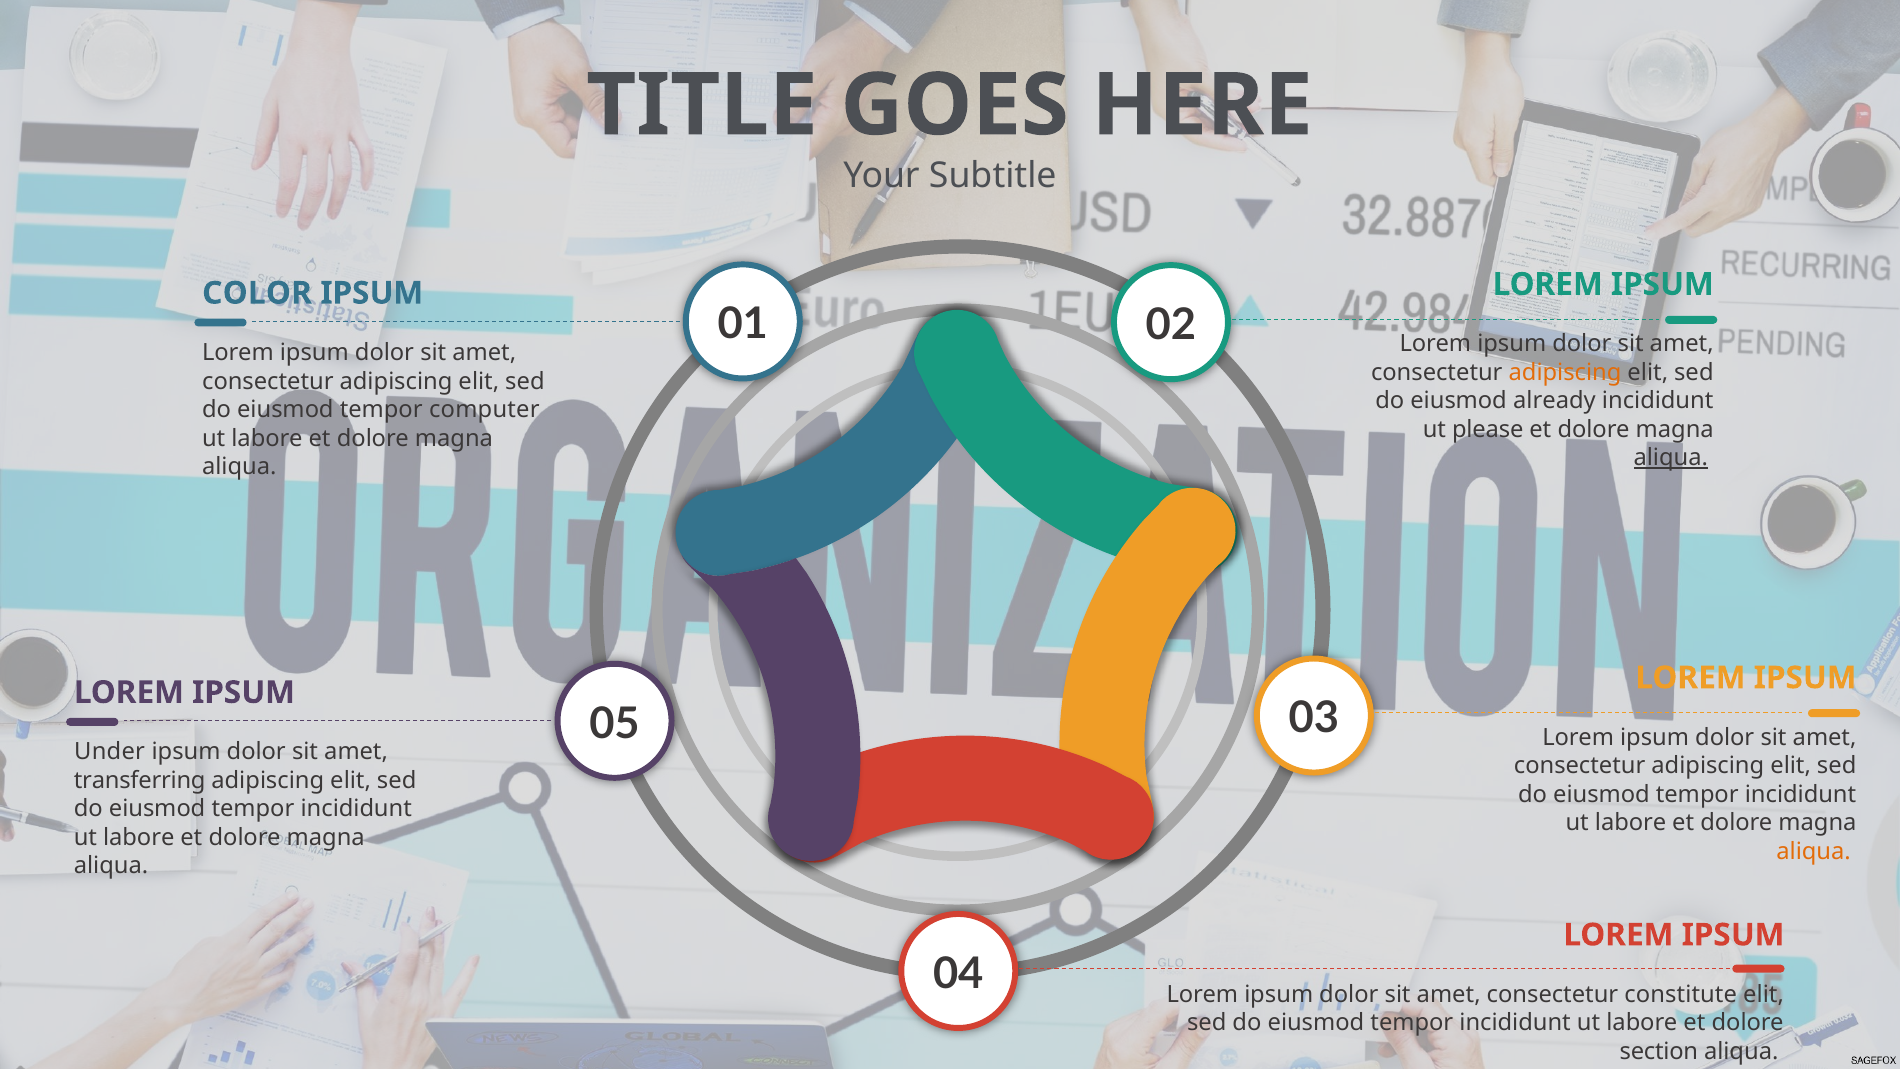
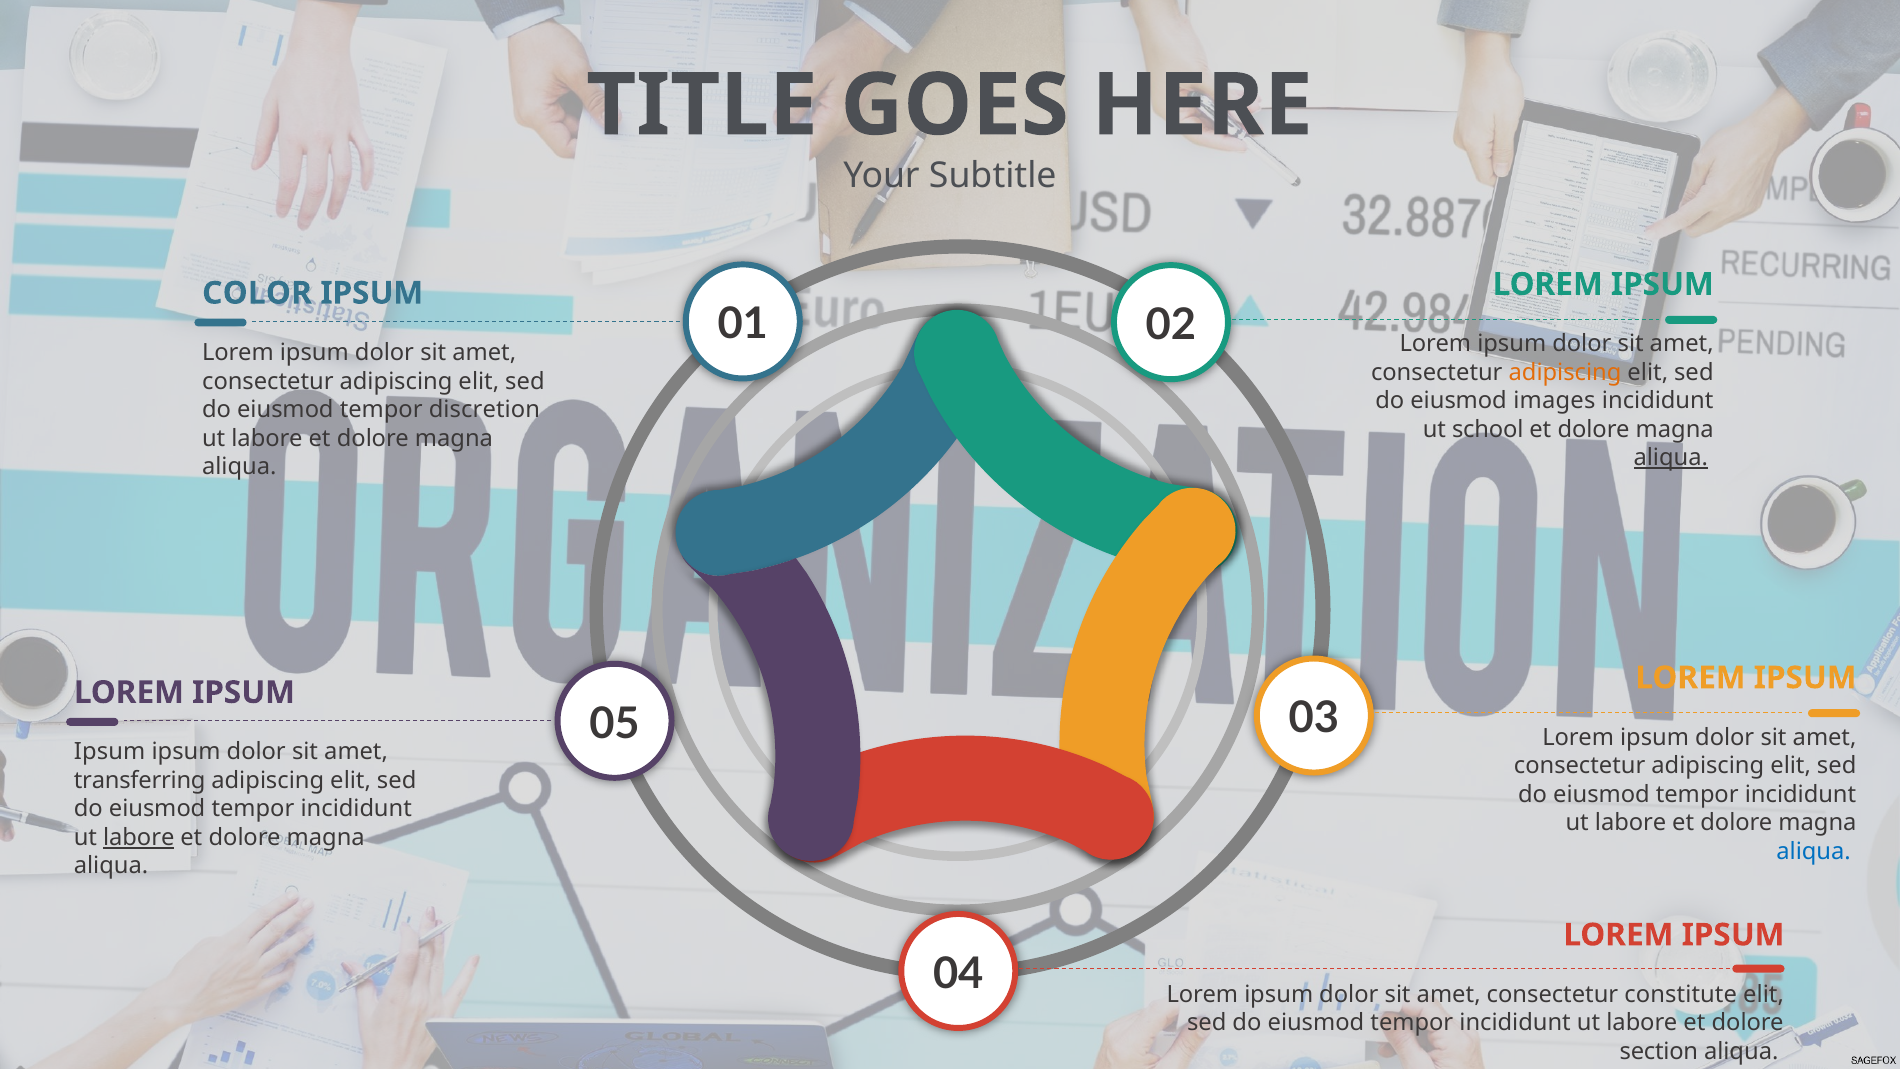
already: already -> images
computer: computer -> discretion
please: please -> school
Under at (110, 752): Under -> Ipsum
labore at (139, 837) underline: none -> present
aliqua at (1814, 851) colour: orange -> blue
